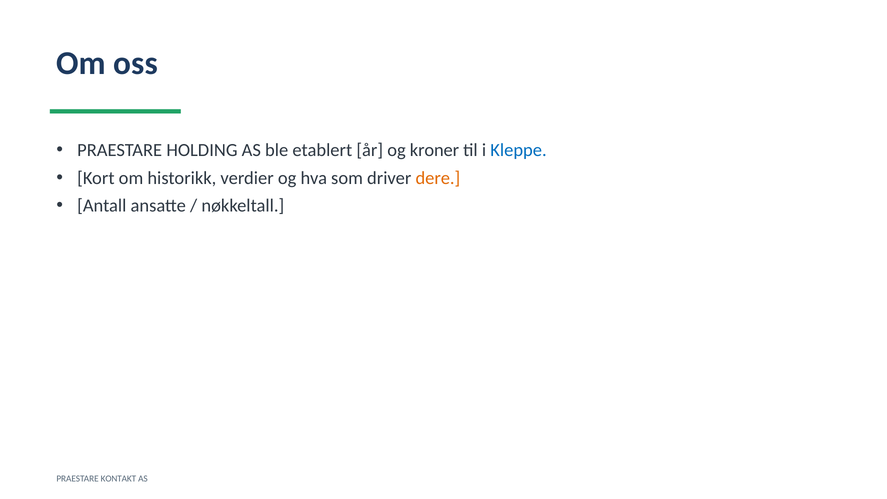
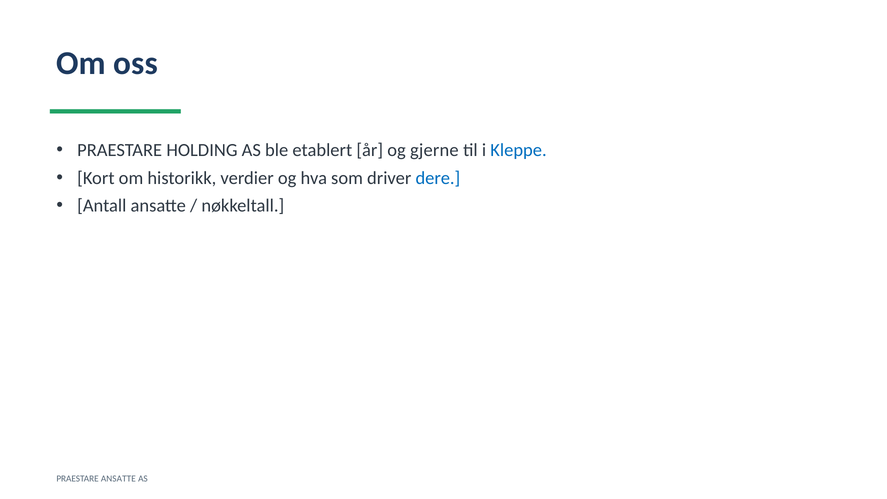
kroner: kroner -> gjerne
dere colour: orange -> blue
PRAESTARE KONTAKT: KONTAKT -> ANSATTE
